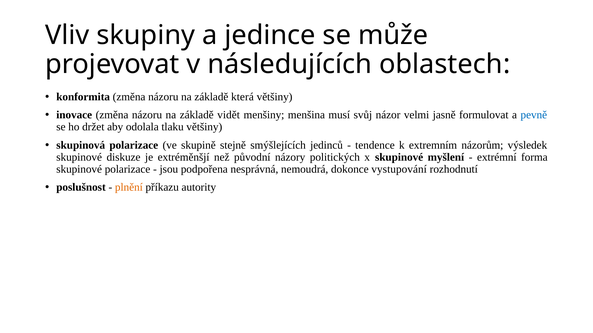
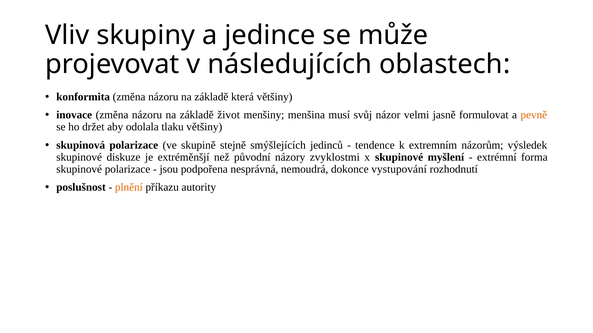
vidět: vidět -> život
pevně colour: blue -> orange
politických: politických -> zvyklostmi
